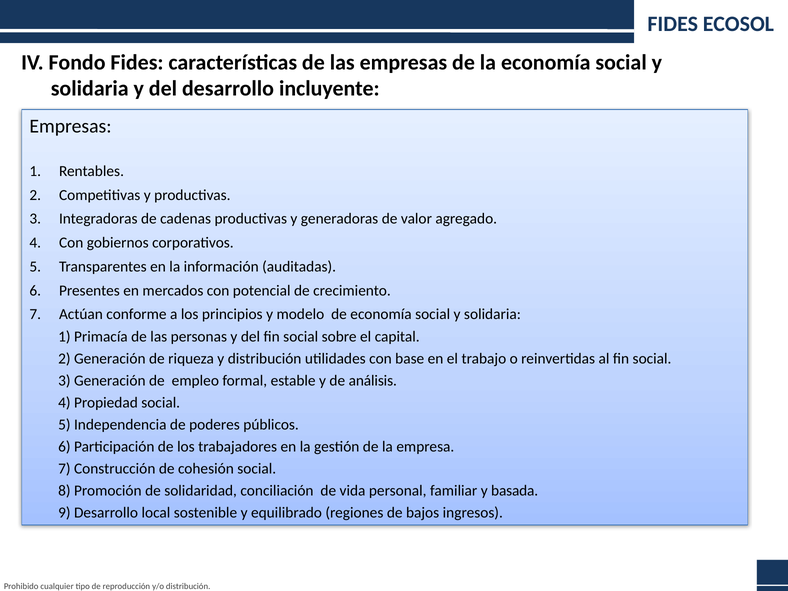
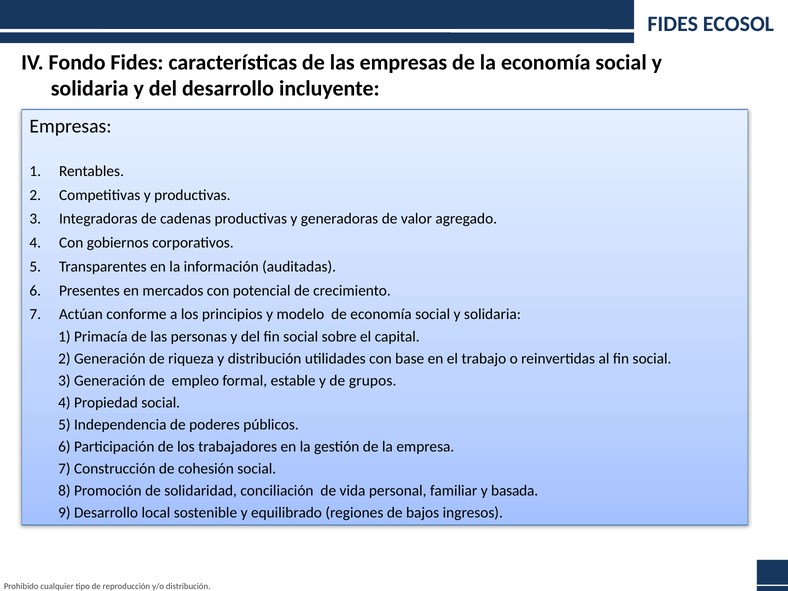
análisis: análisis -> grupos
